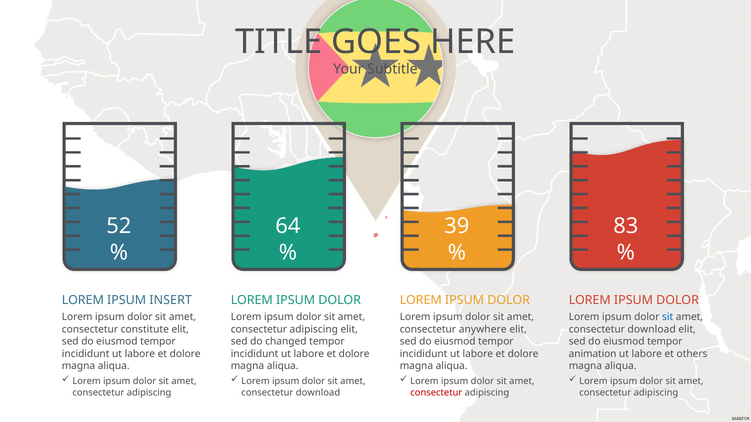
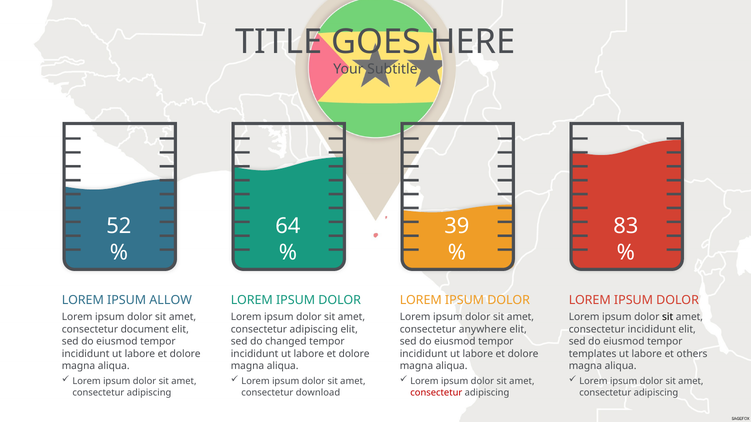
INSERT: INSERT -> ALLOW
sit at (668, 317) colour: blue -> black
constitute: constitute -> document
download at (652, 330): download -> incididunt
animation: animation -> templates
